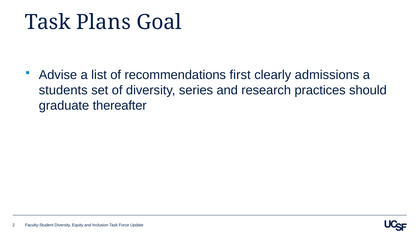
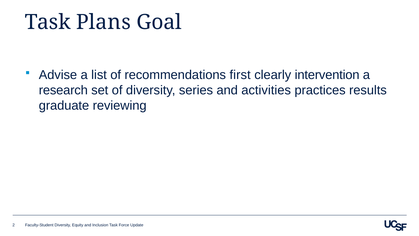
admissions: admissions -> intervention
students: students -> research
research: research -> activities
should: should -> results
thereafter: thereafter -> reviewing
